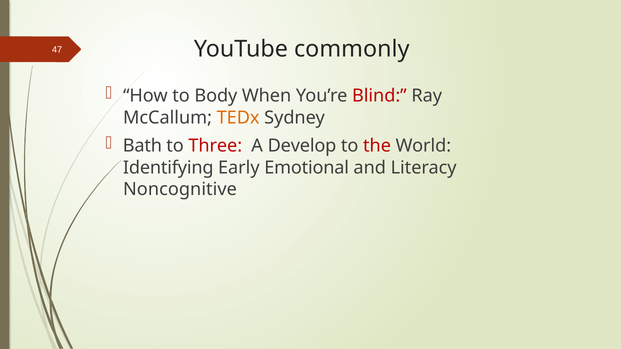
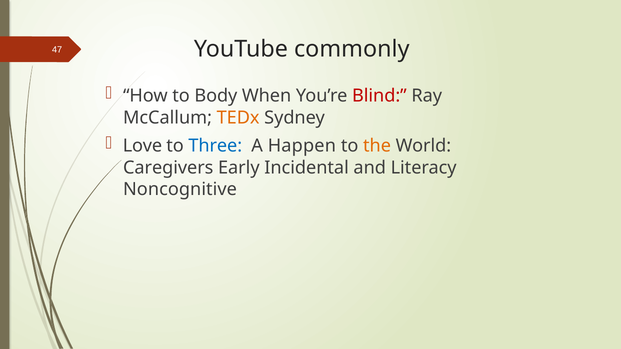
Bath: Bath -> Love
Three colour: red -> blue
Develop: Develop -> Happen
the colour: red -> orange
Identifying: Identifying -> Caregivers
Emotional: Emotional -> Incidental
